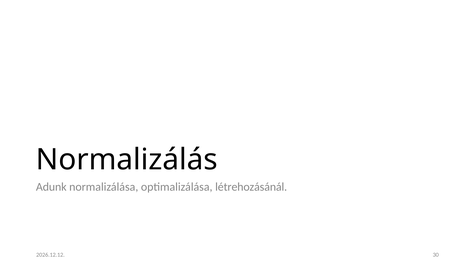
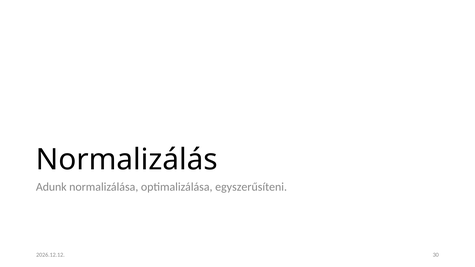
létrehozásánál: létrehozásánál -> egyszerűsíteni
